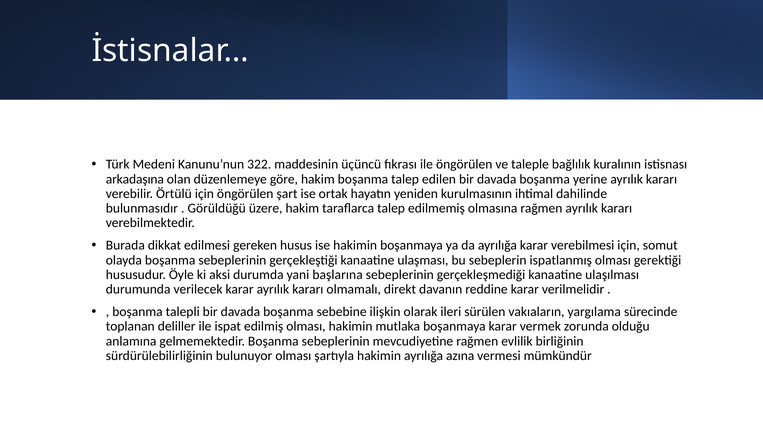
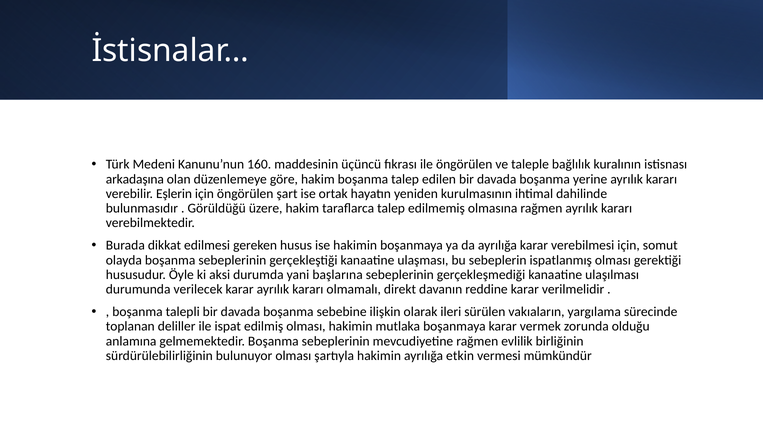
322: 322 -> 160
Örtülü: Örtülü -> Eşlerin
azına: azına -> etkin
